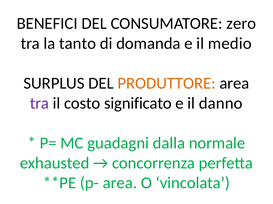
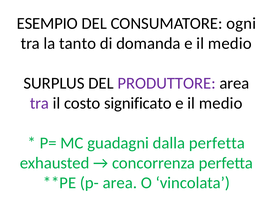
BENEFICI: BENEFICI -> ESEMPIO
zero: zero -> ogni
PRODUTTORE colour: orange -> purple
danno at (221, 104): danno -> medio
dalla normale: normale -> perfetta
